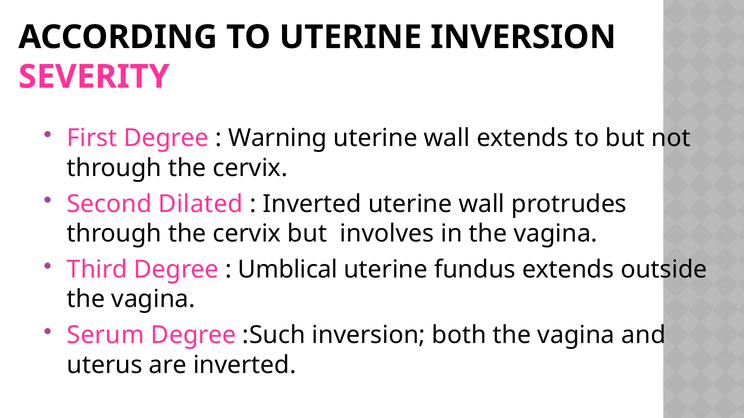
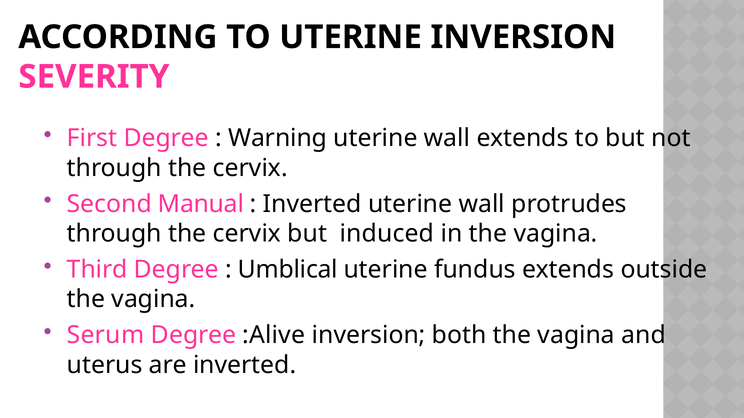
Dilated: Dilated -> Manual
involves: involves -> induced
:Such: :Such -> :Alive
